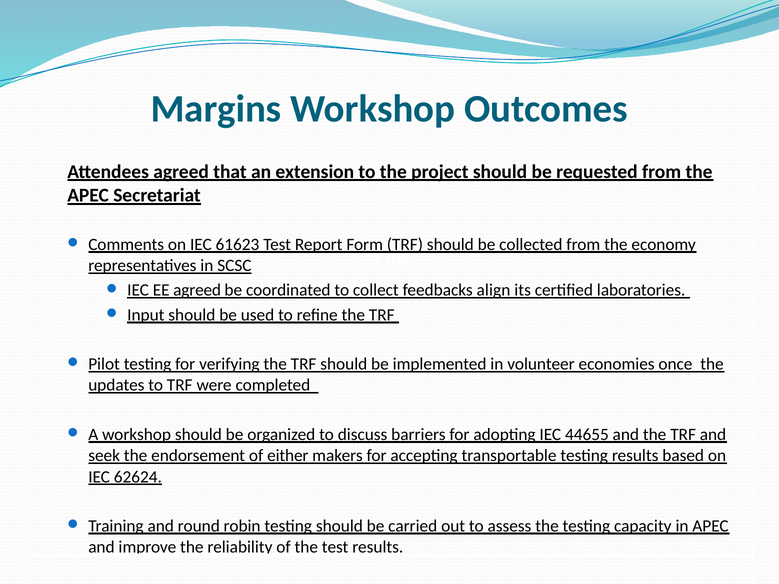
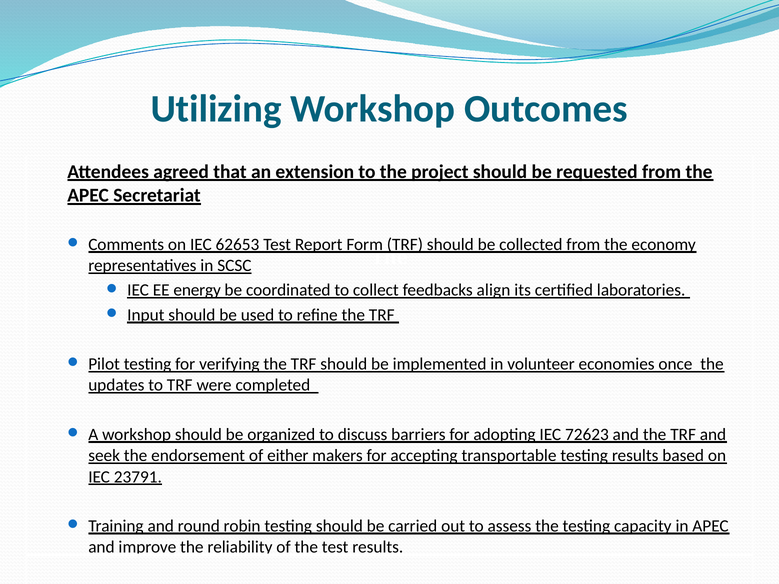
Margins: Margins -> Utilizing
61623: 61623 -> 62653
EE agreed: agreed -> energy
44655: 44655 -> 72623
62624: 62624 -> 23791
